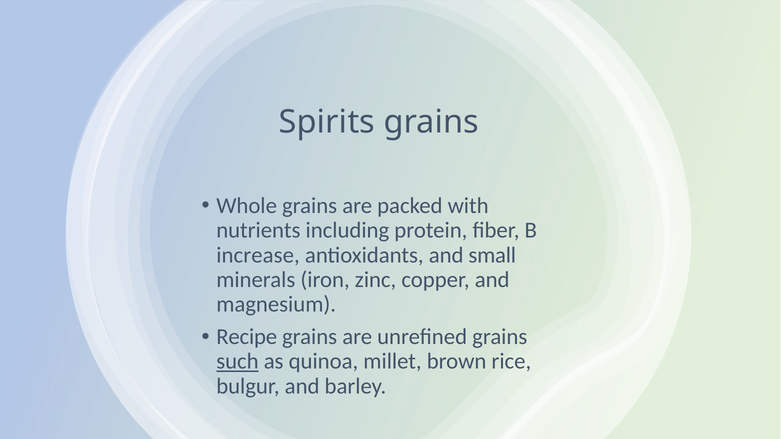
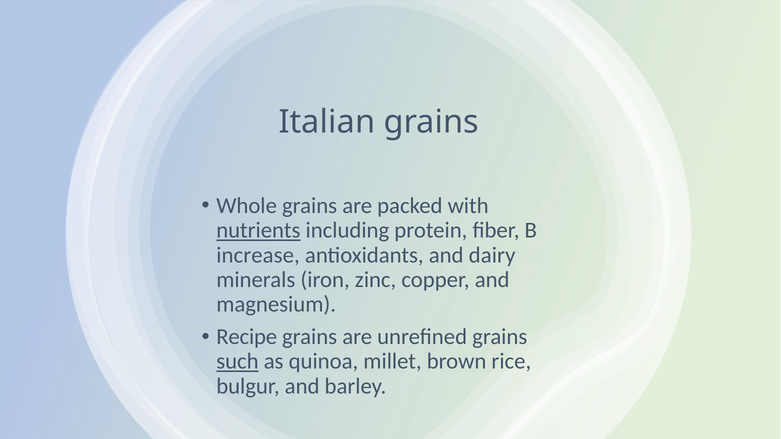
Spirits: Spirits -> Italian
nutrients underline: none -> present
small: small -> dairy
